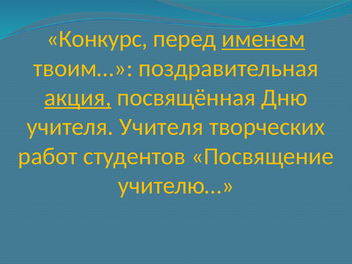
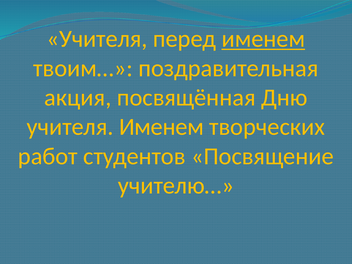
Конкурс at (97, 39): Конкурс -> Учителя
акция underline: present -> none
учителя Учителя: Учителя -> Именем
